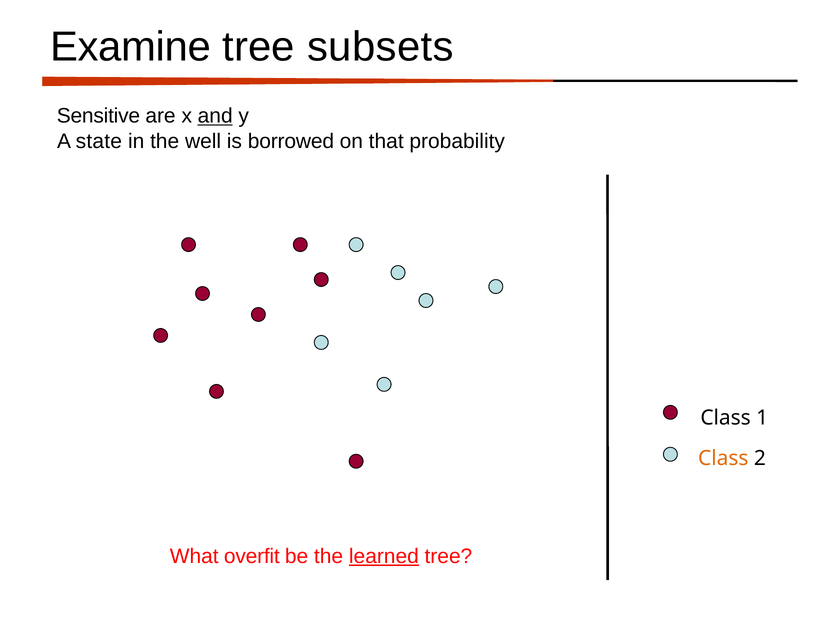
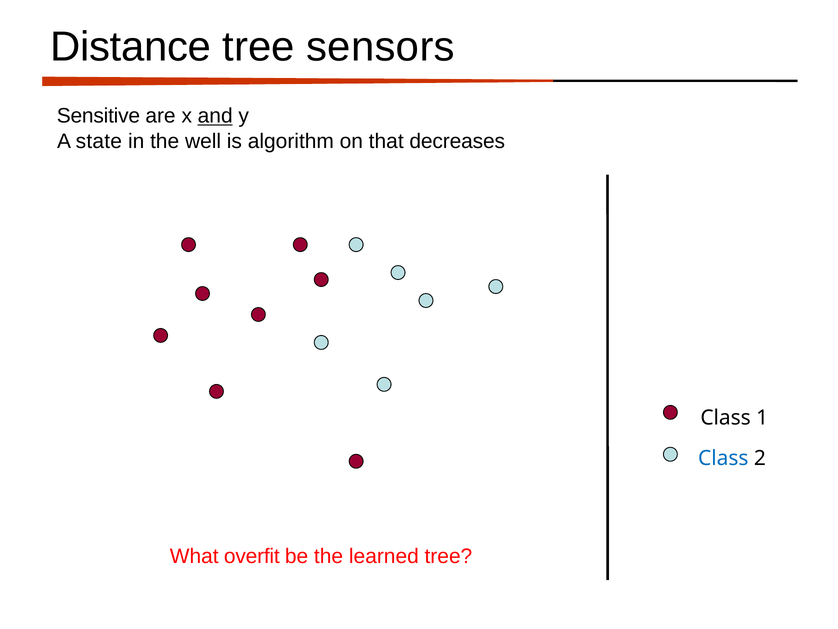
Examine: Examine -> Distance
subsets: subsets -> sensors
borrowed: borrowed -> algorithm
probability: probability -> decreases
Class at (723, 458) colour: orange -> blue
learned underline: present -> none
